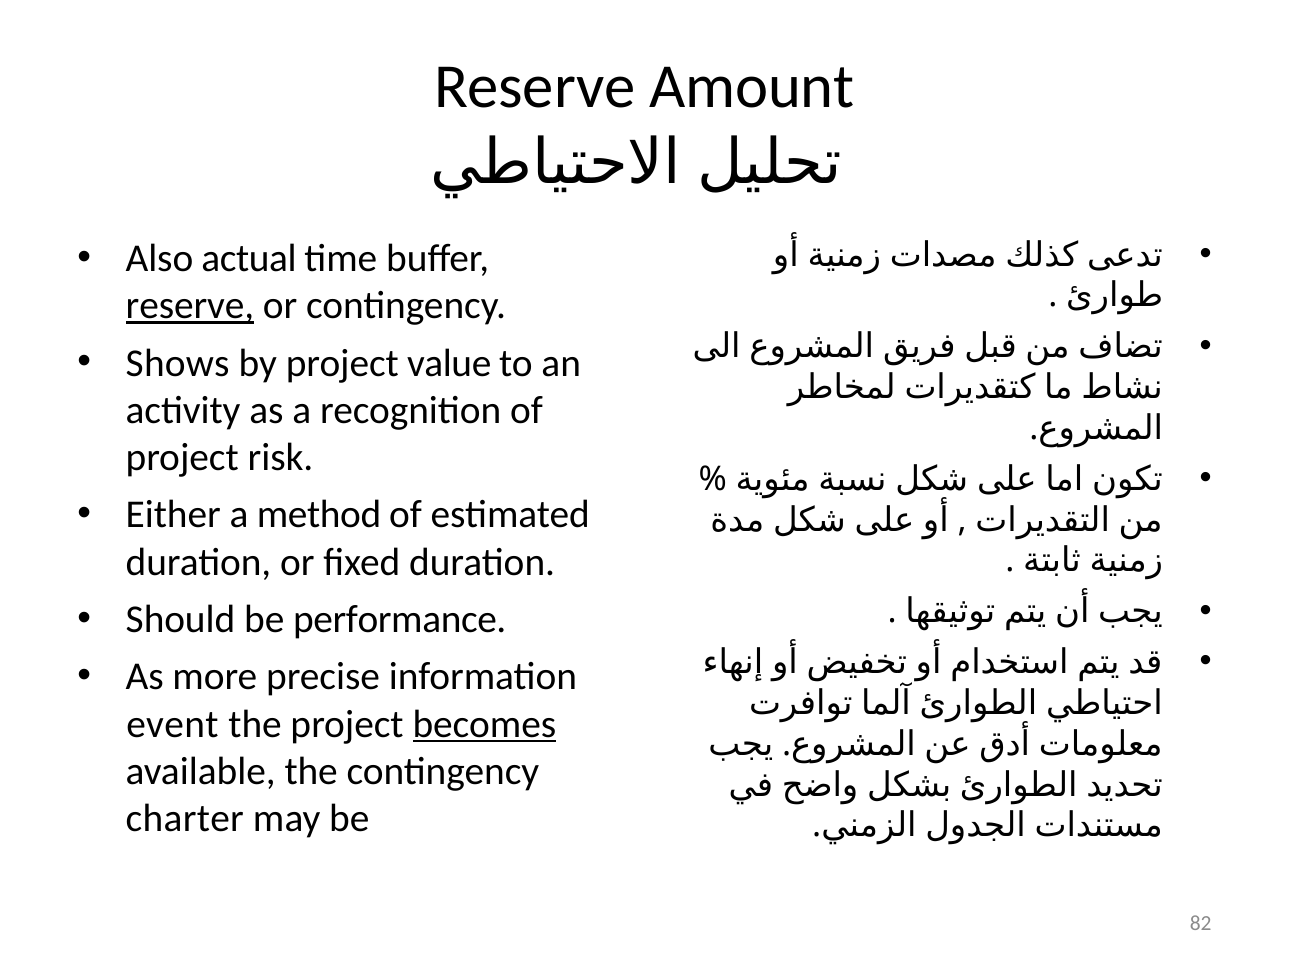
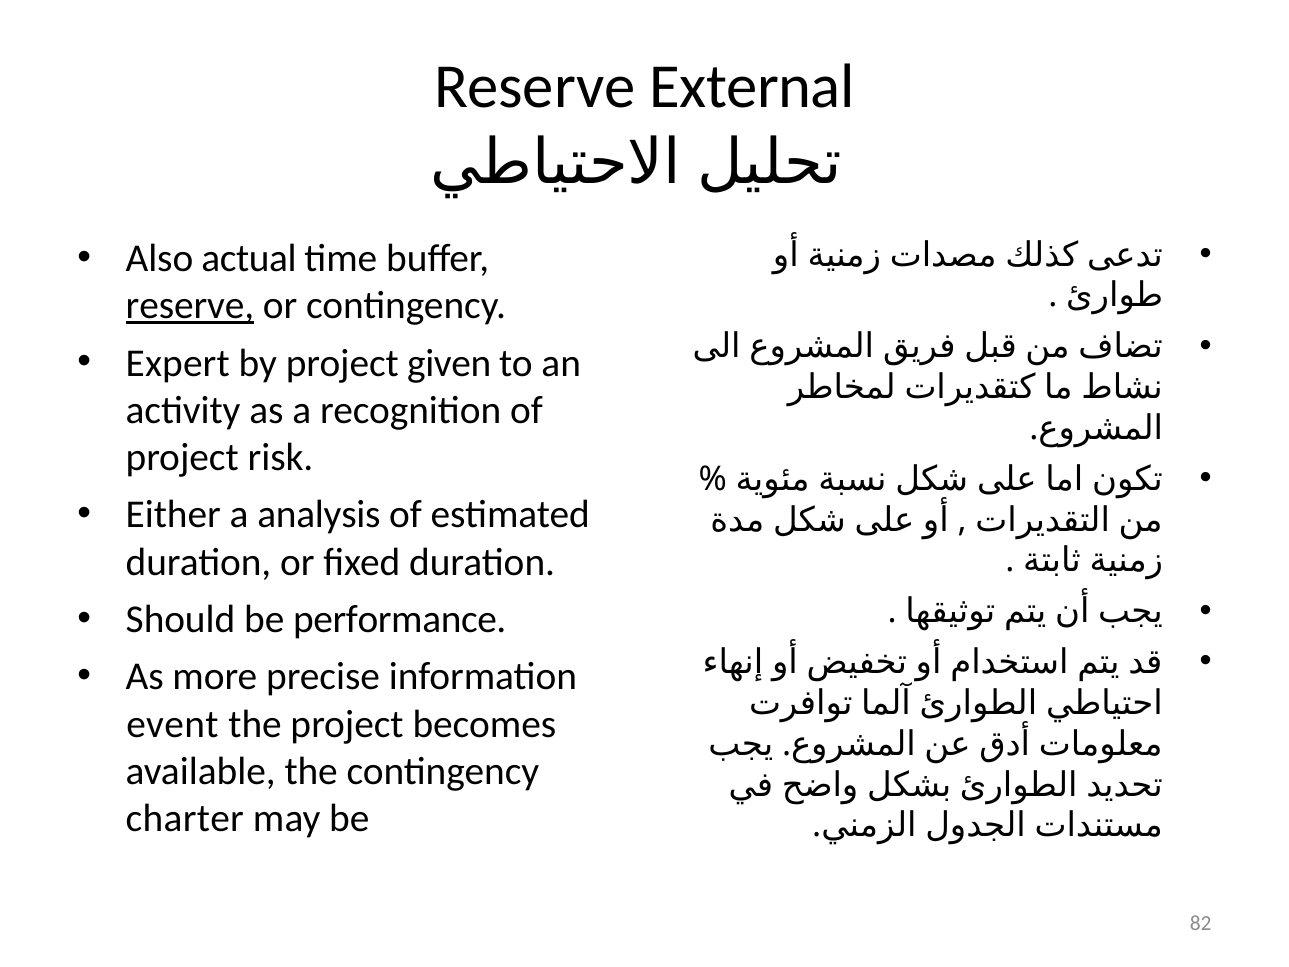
Amount: Amount -> External
Shows: Shows -> Expert
value: value -> given
method: method -> analysis
becomes underline: present -> none
